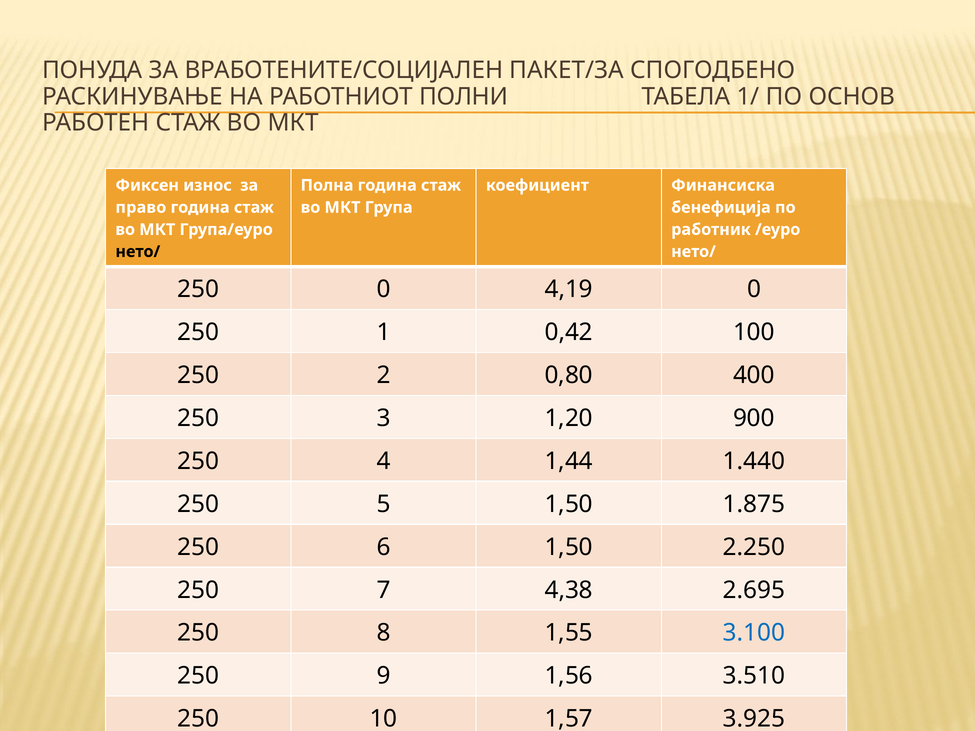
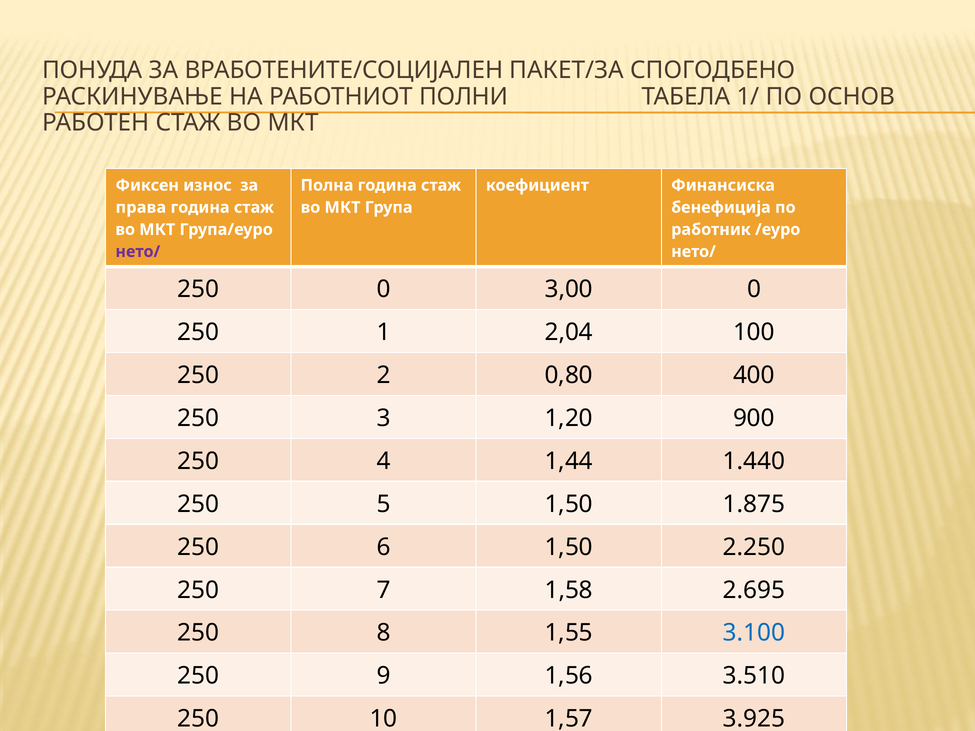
право: право -> права
нето/ at (138, 252) colour: black -> purple
4,19: 4,19 -> 3,00
0,42: 0,42 -> 2,04
4,38: 4,38 -> 1,58
